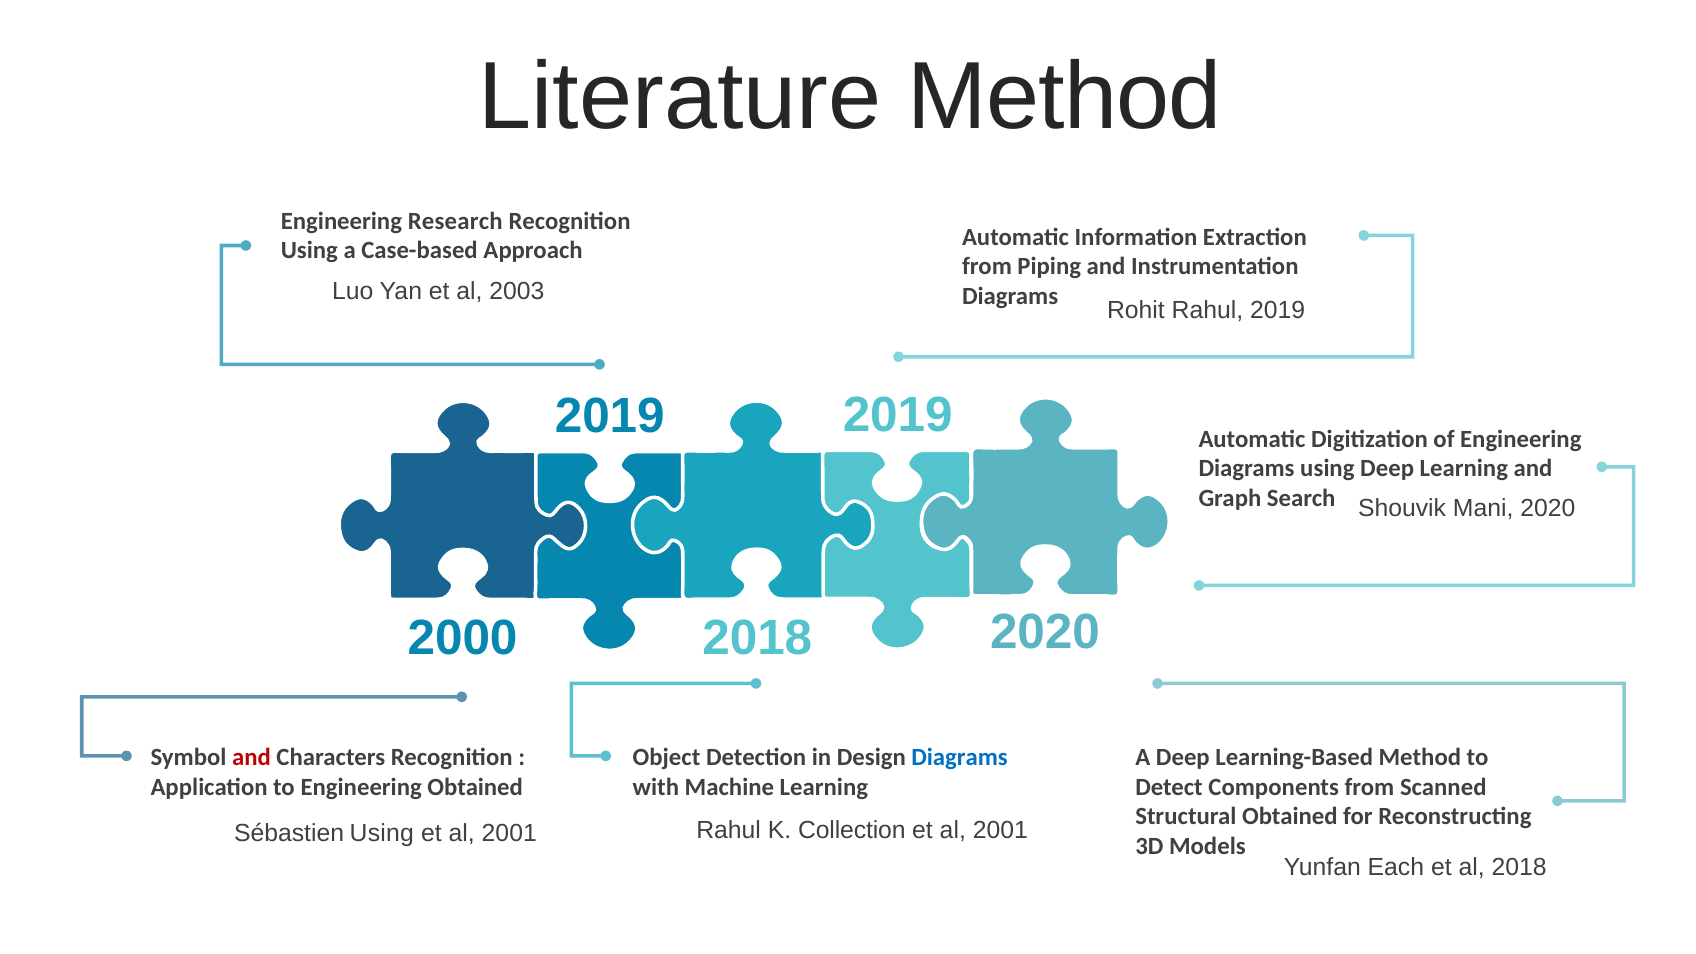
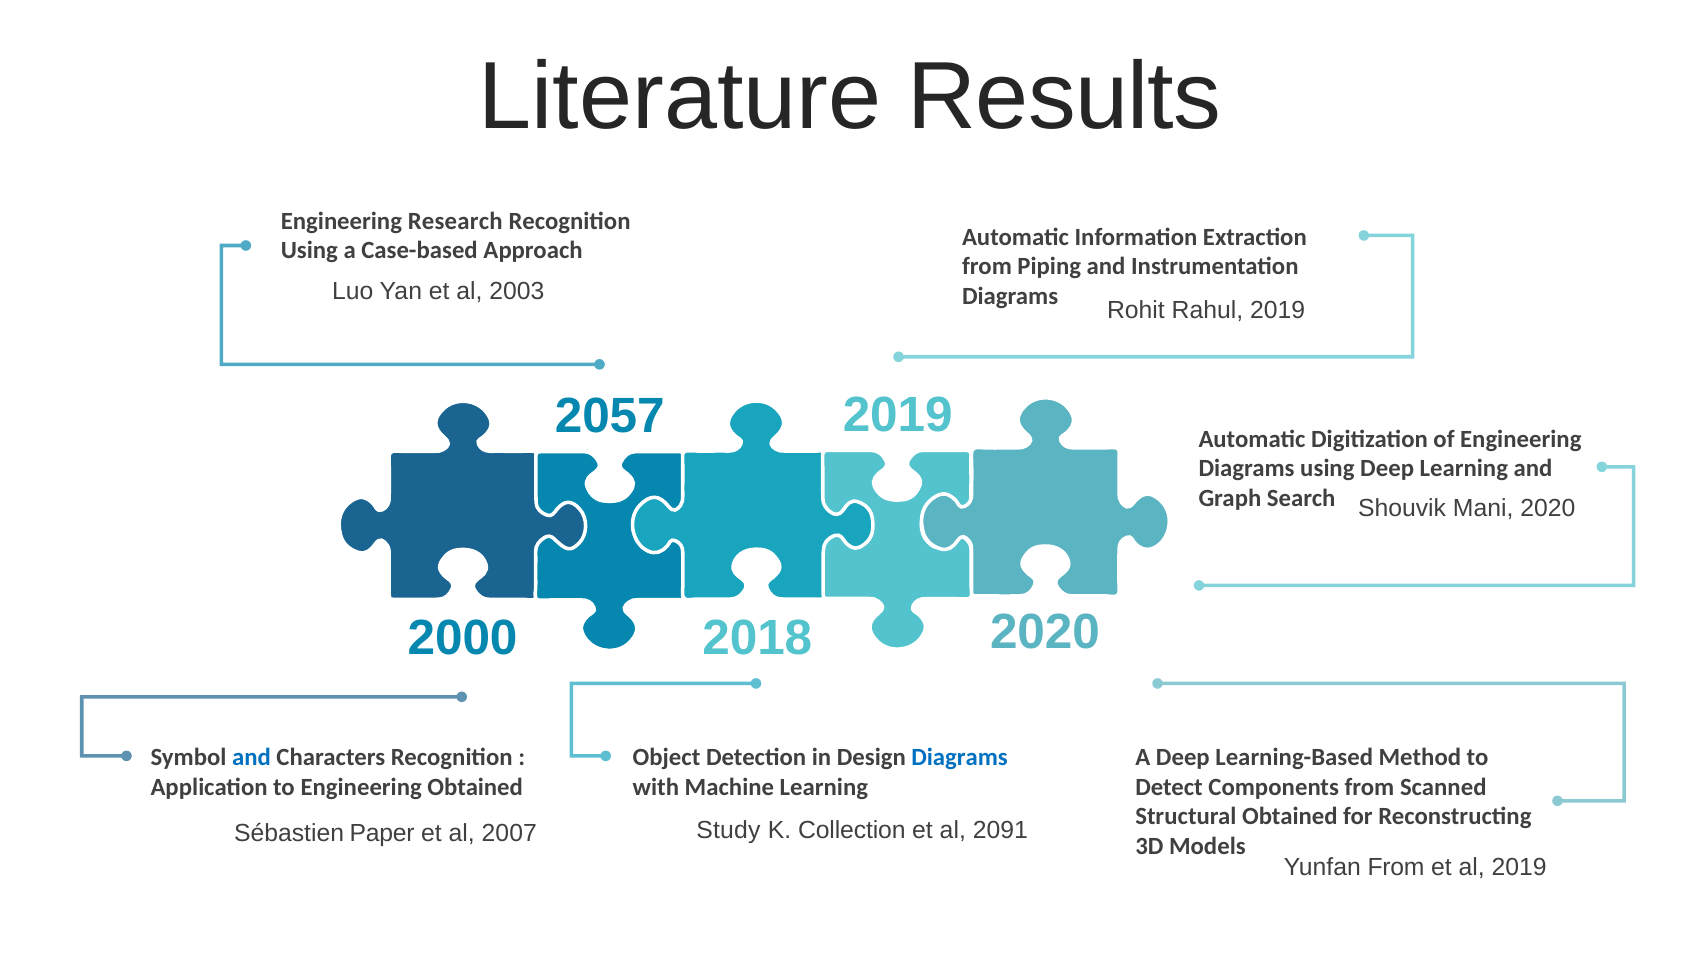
Literature Method: Method -> Results
2019 at (610, 416): 2019 -> 2057
and at (251, 757) colour: red -> blue
Rahul at (729, 830): Rahul -> Study
2001 at (1000, 830): 2001 -> 2091
Sébastien Using: Using -> Paper
2001 at (509, 833): 2001 -> 2007
Yunfan Each: Each -> From
al 2018: 2018 -> 2019
